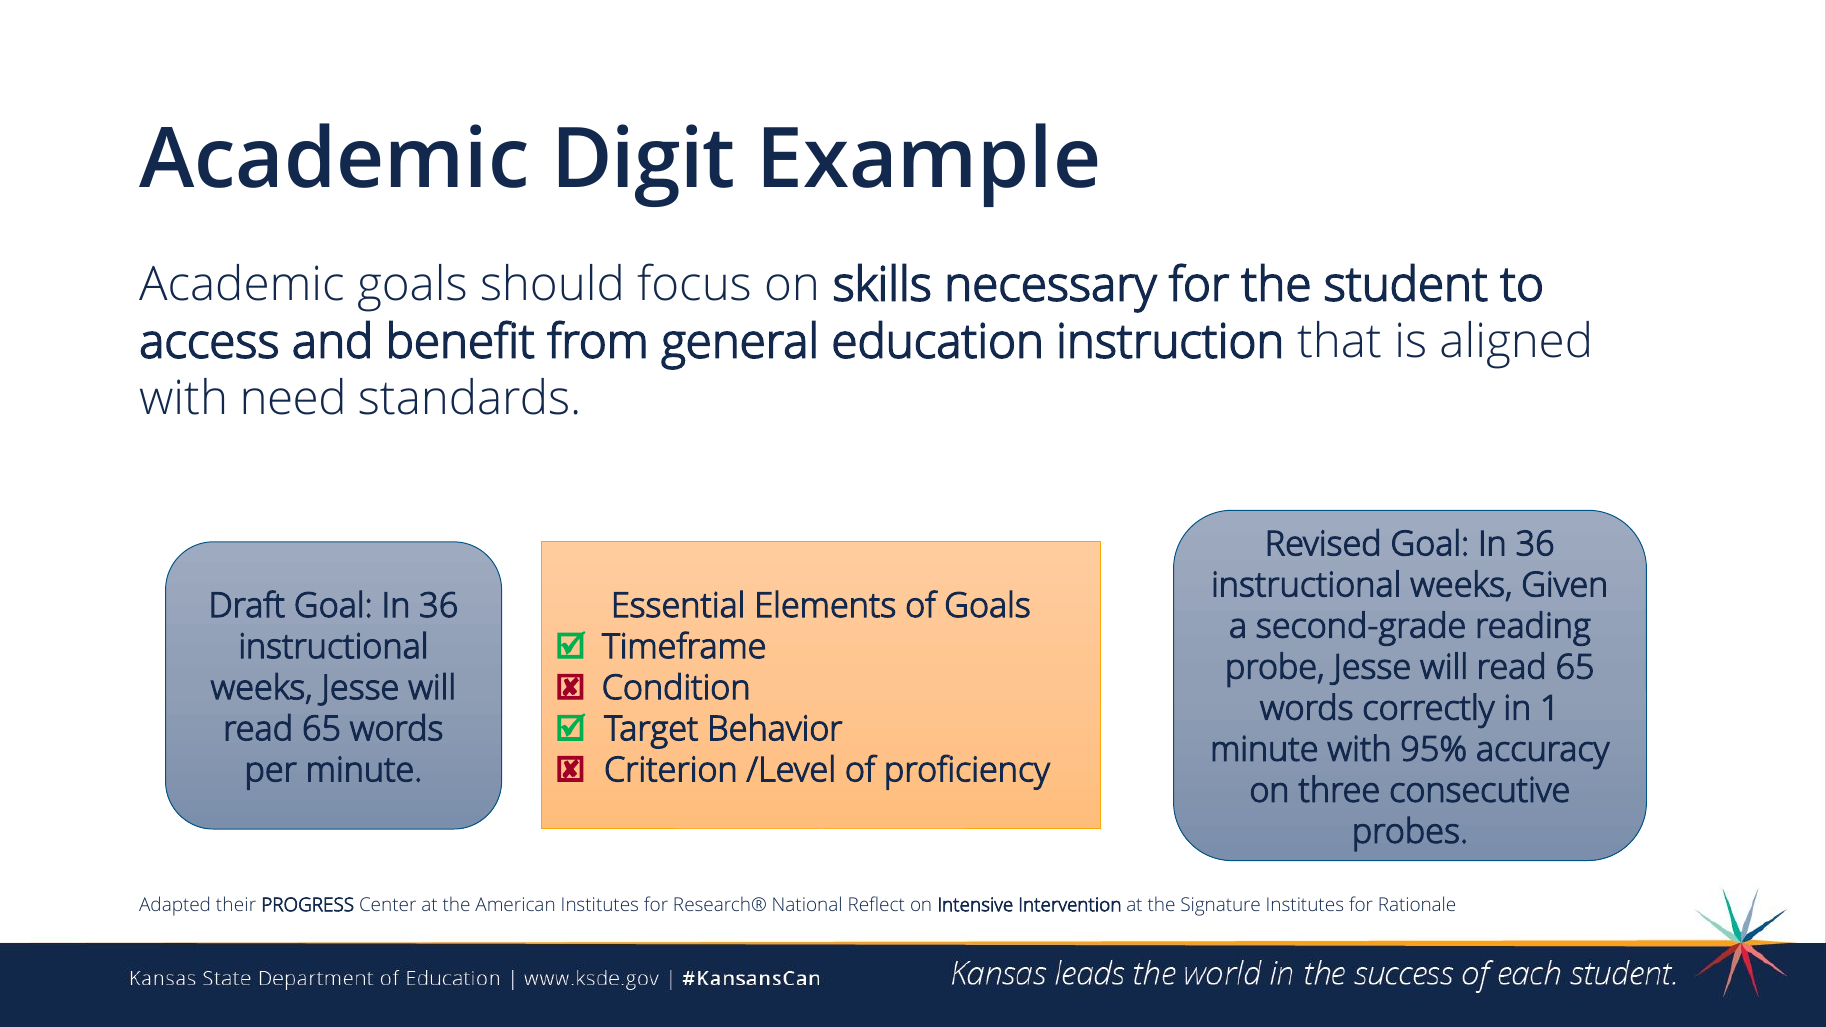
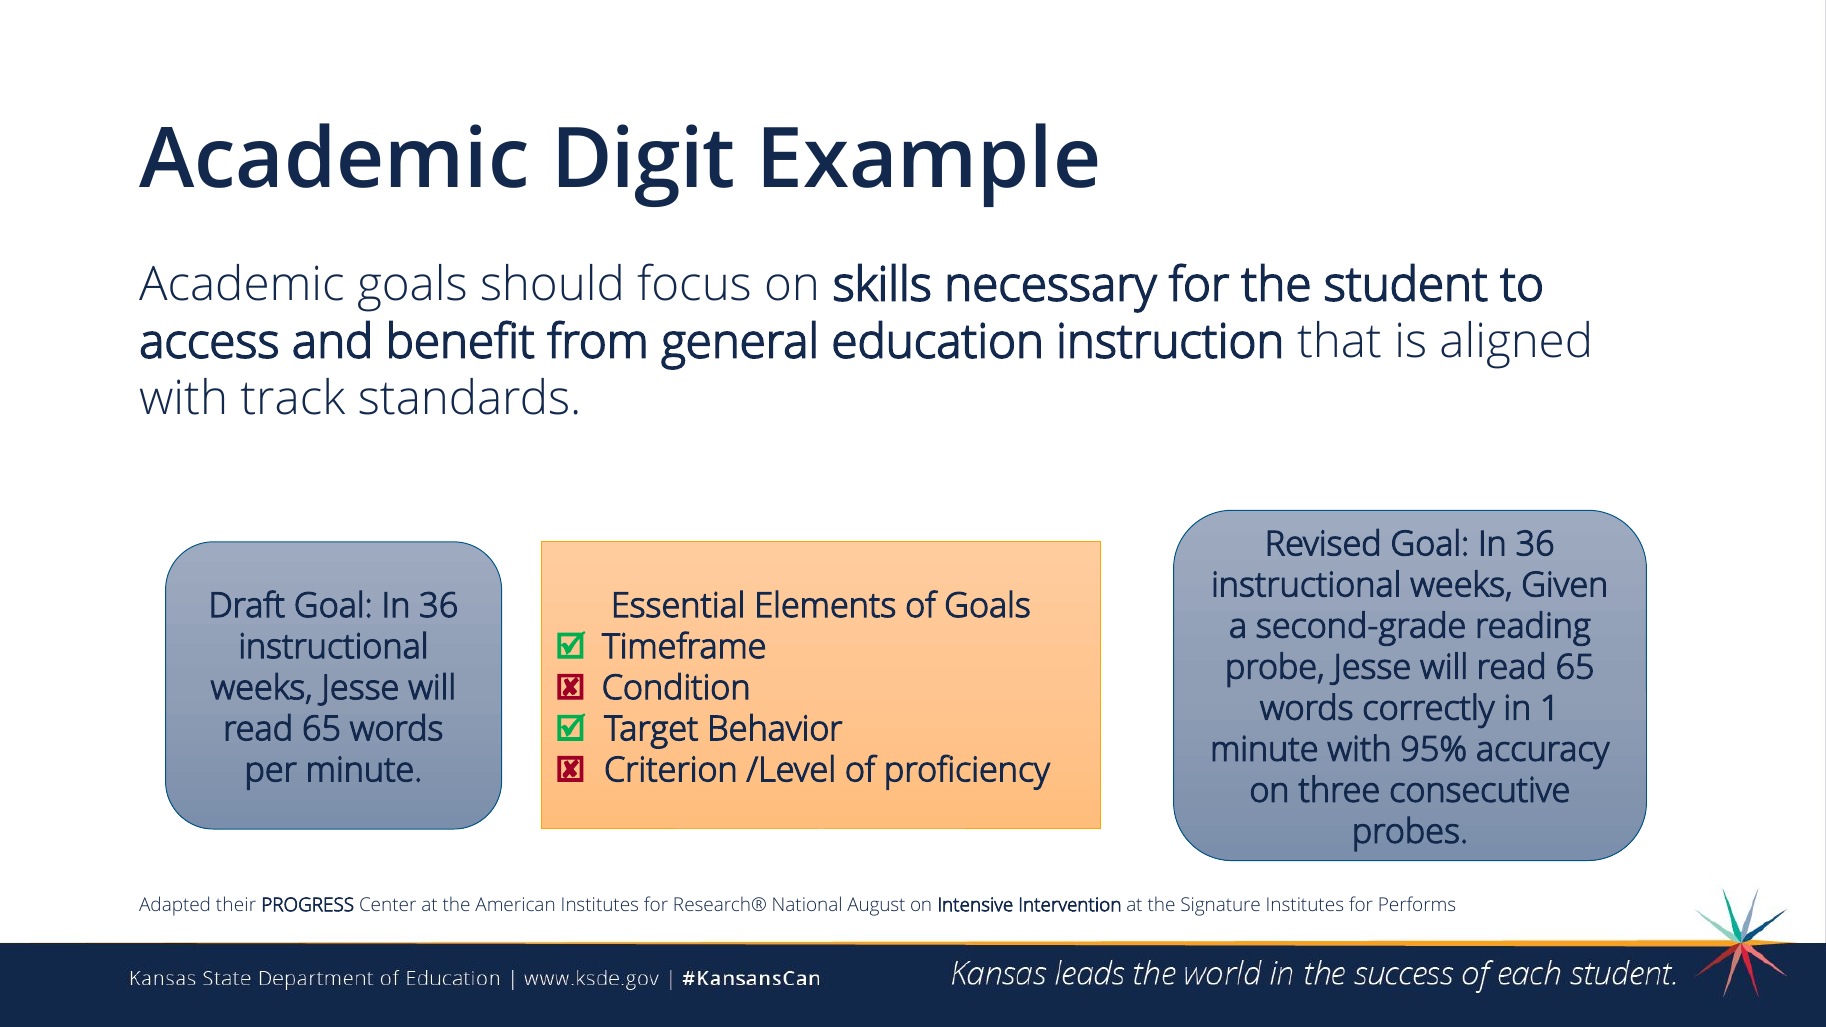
need: need -> track
Reflect: Reflect -> August
Rationale: Rationale -> Performs
